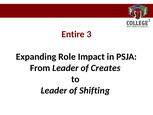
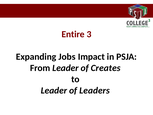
Role: Role -> Jobs
Shifting: Shifting -> Leaders
